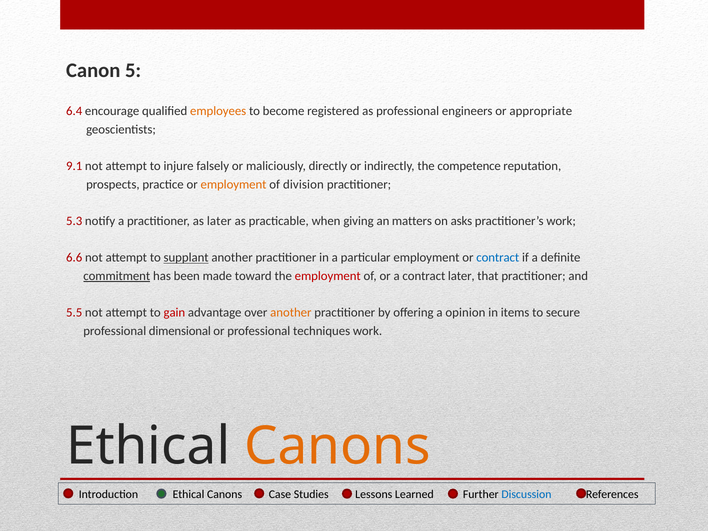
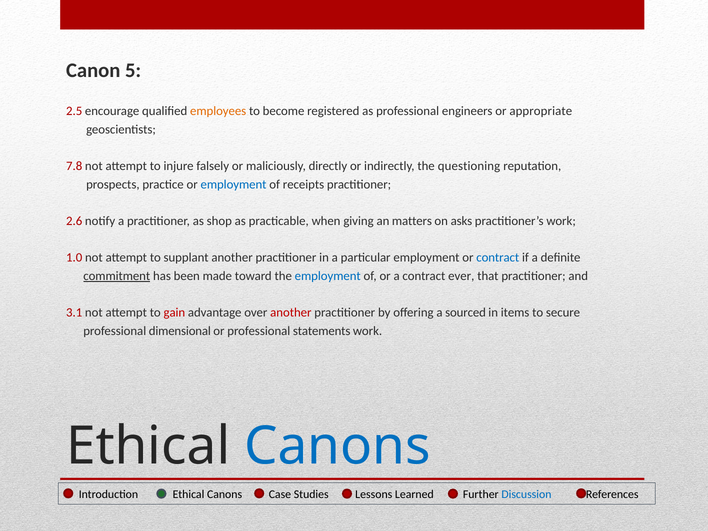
6.4: 6.4 -> 2.5
9.1: 9.1 -> 7.8
competence: competence -> questioning
employment at (234, 185) colour: orange -> blue
division: division -> receipts
5.3: 5.3 -> 2.6
as later: later -> shop
6.6: 6.6 -> 1.0
supplant underline: present -> none
employment at (328, 276) colour: red -> blue
contract later: later -> ever
5.5: 5.5 -> 3.1
another at (291, 313) colour: orange -> red
opinion: opinion -> sourced
techniques: techniques -> statements
Canons at (337, 446) colour: orange -> blue
